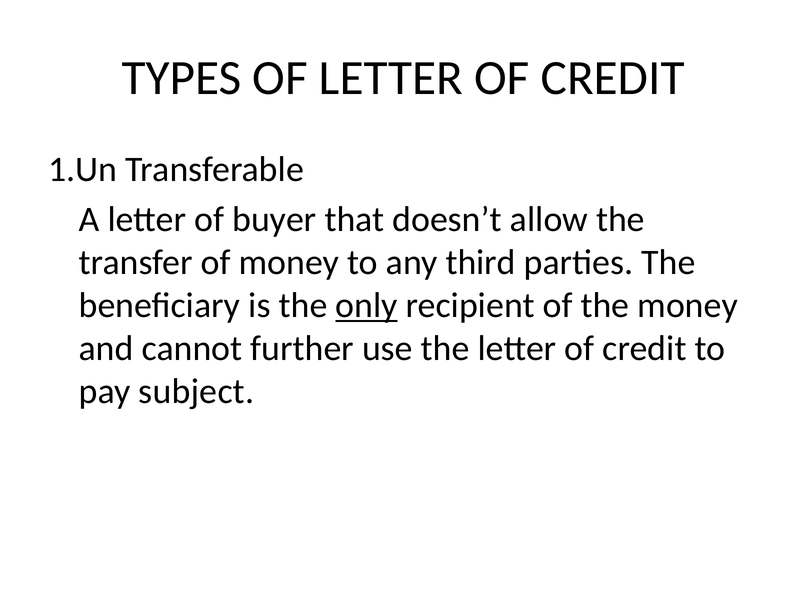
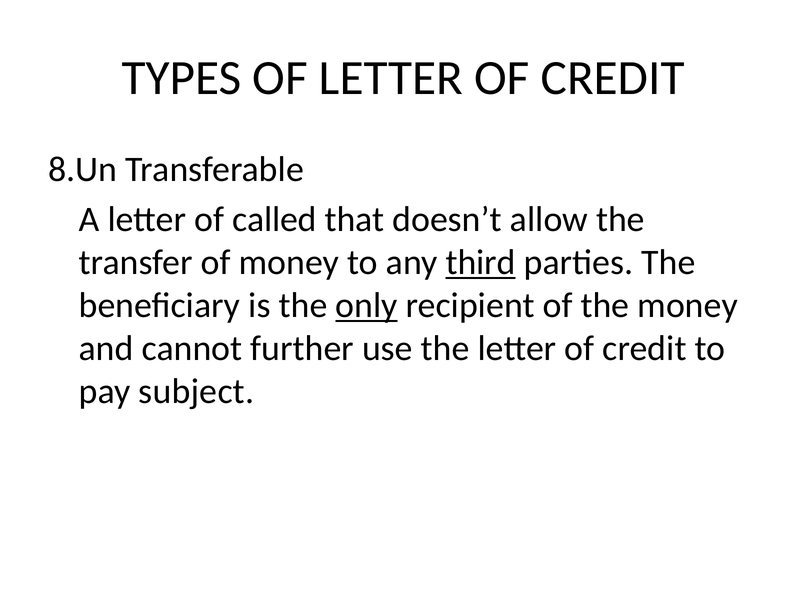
1.Un: 1.Un -> 8.Un
buyer: buyer -> called
third underline: none -> present
